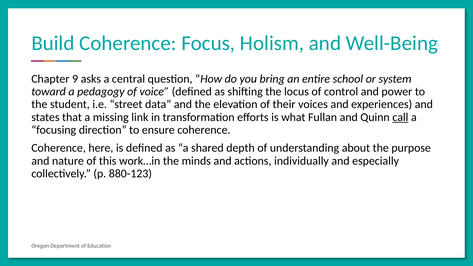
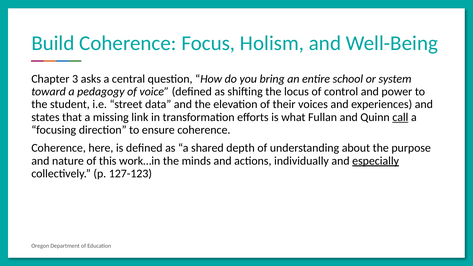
9: 9 -> 3
especially underline: none -> present
880-123: 880-123 -> 127-123
